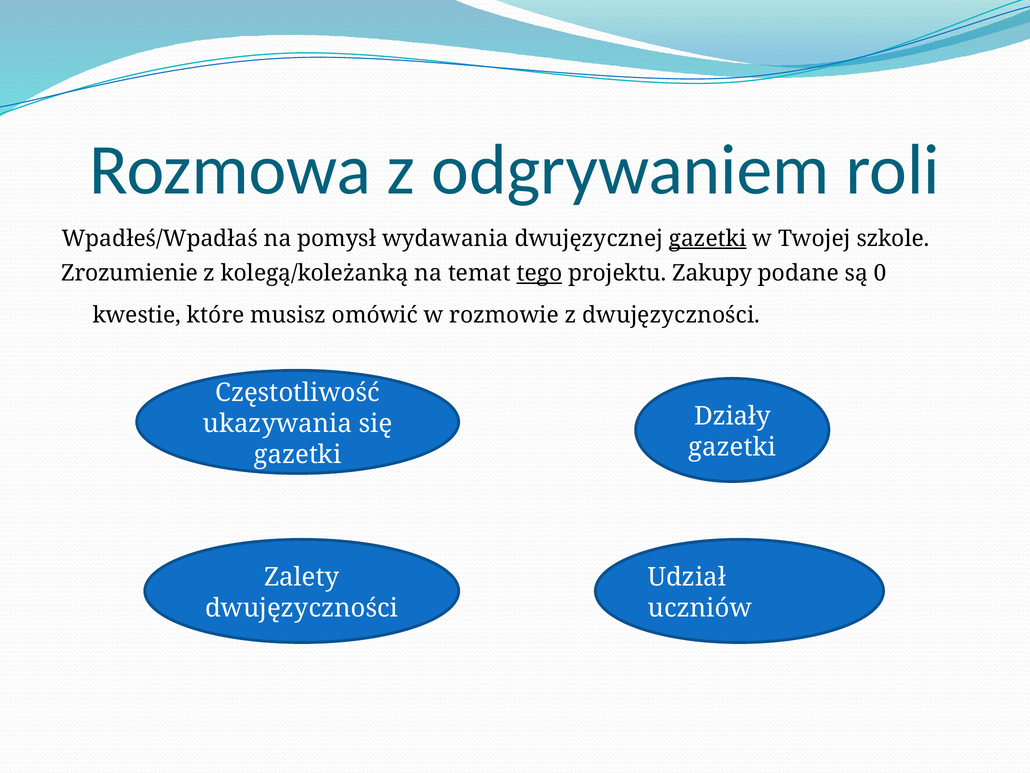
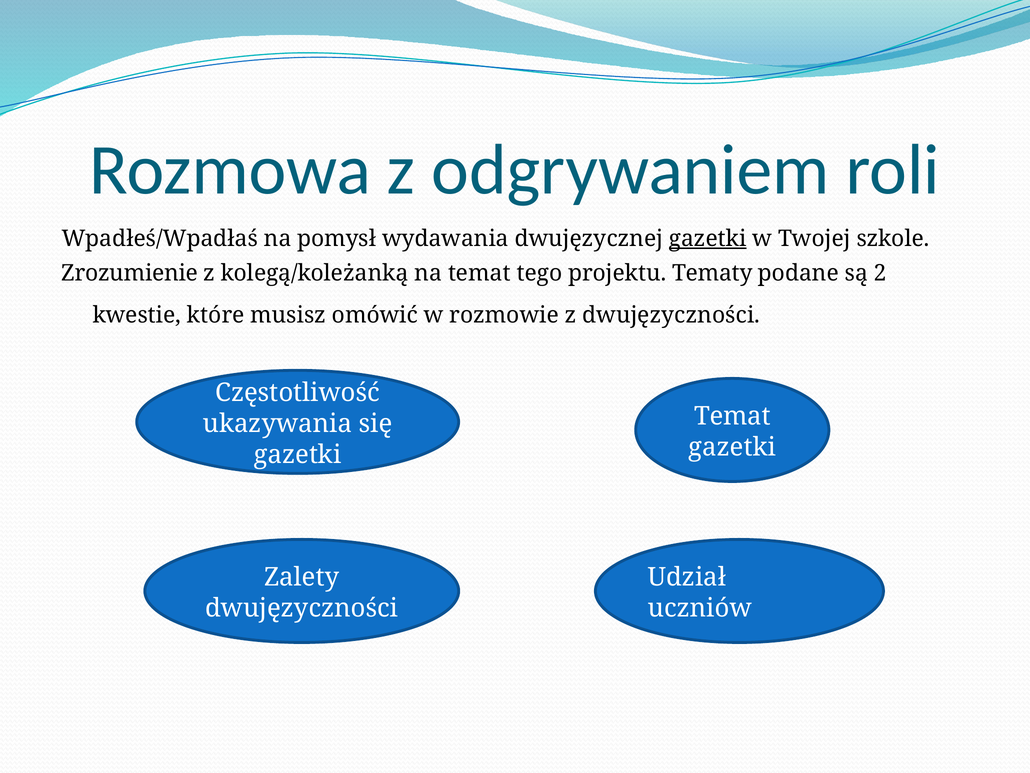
tego underline: present -> none
Zakupy: Zakupy -> Tematy
0: 0 -> 2
Działy at (732, 416): Działy -> Temat
